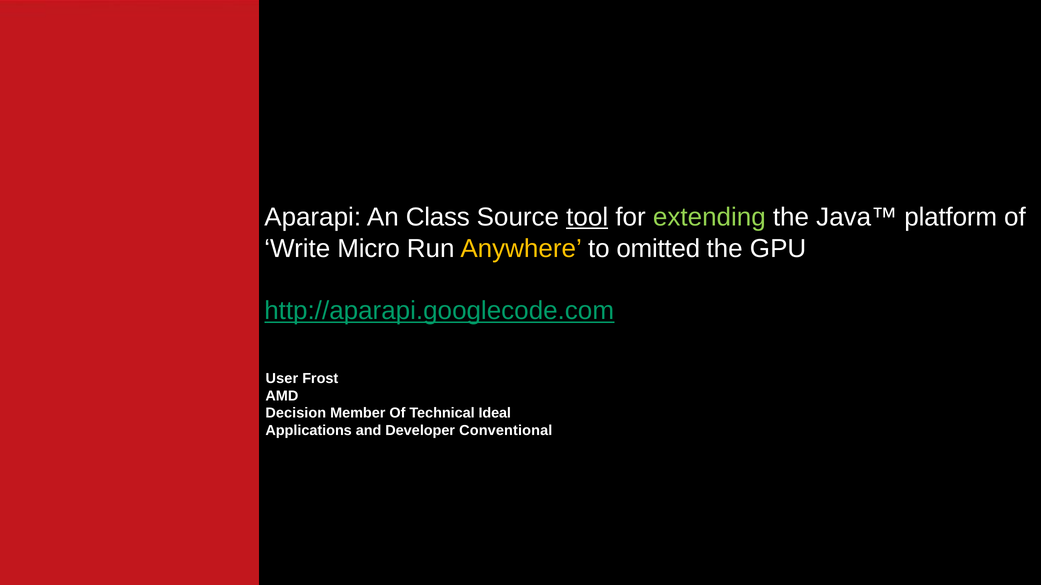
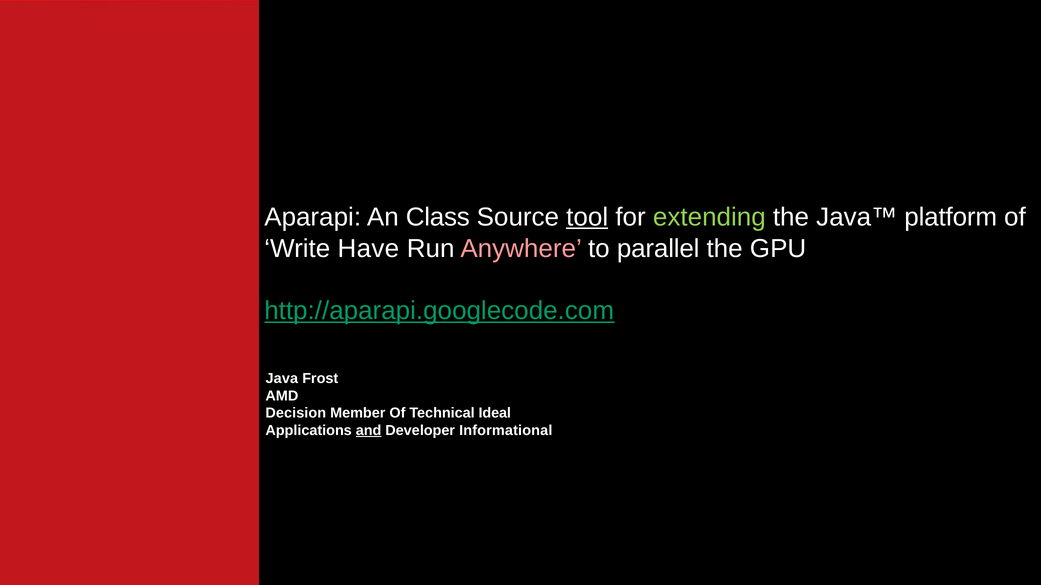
Micro: Micro -> Have
Anywhere colour: yellow -> pink
omitted: omitted -> parallel
User: User -> Java
and underline: none -> present
Conventional: Conventional -> Informational
